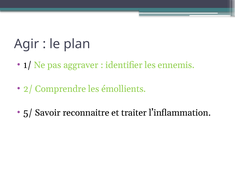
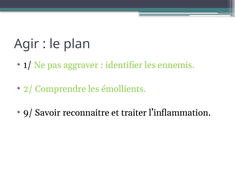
5/: 5/ -> 9/
